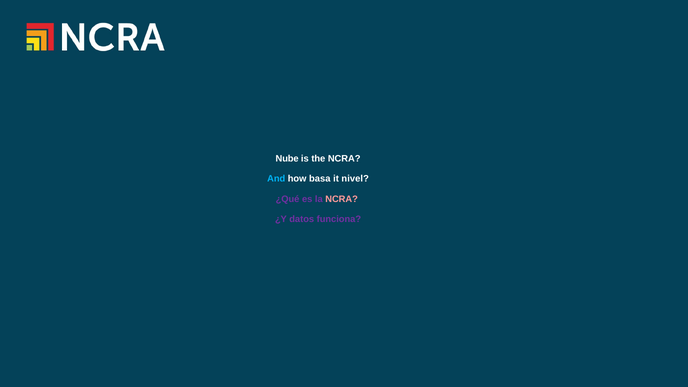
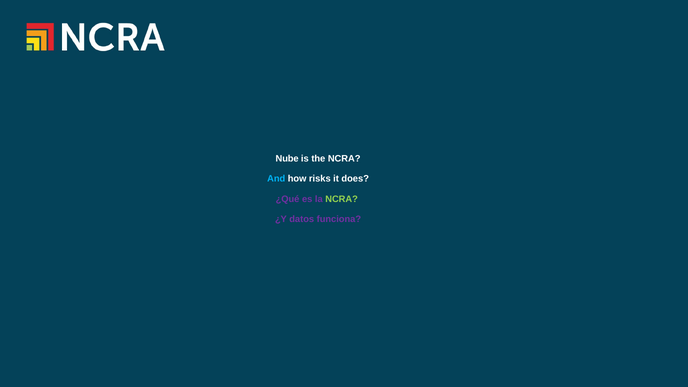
basa: basa -> risks
nivel: nivel -> does
NCRA at (342, 199) colour: pink -> light green
